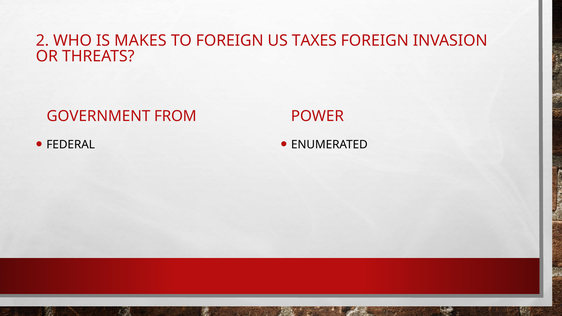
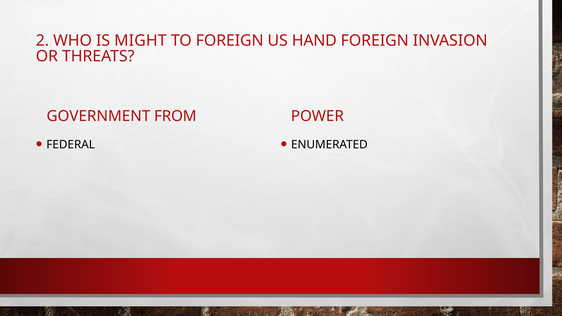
MAKES: MAKES -> MIGHT
TAXES: TAXES -> HAND
